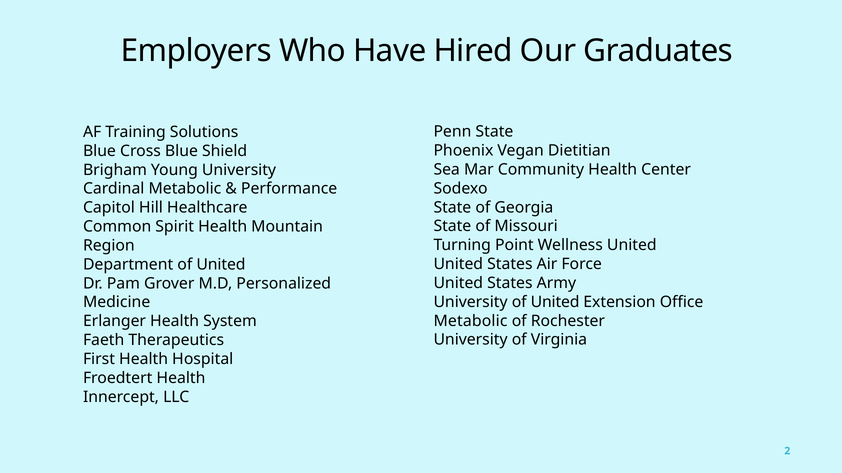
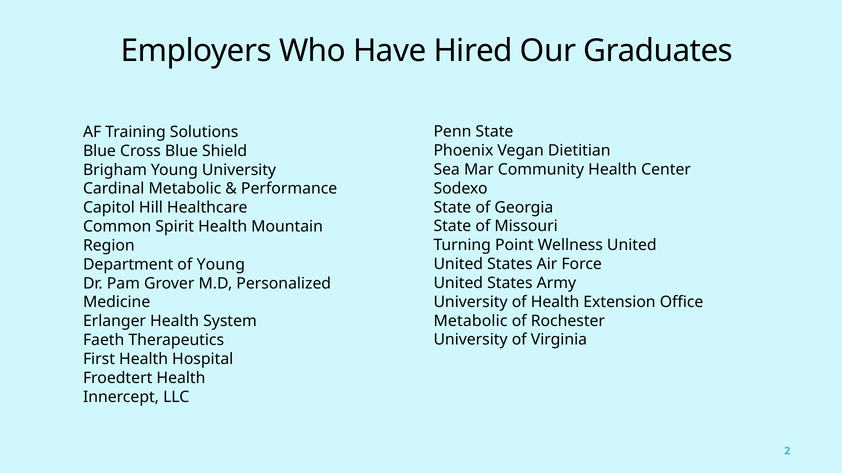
Department of United: United -> Young
University of United: United -> Health
